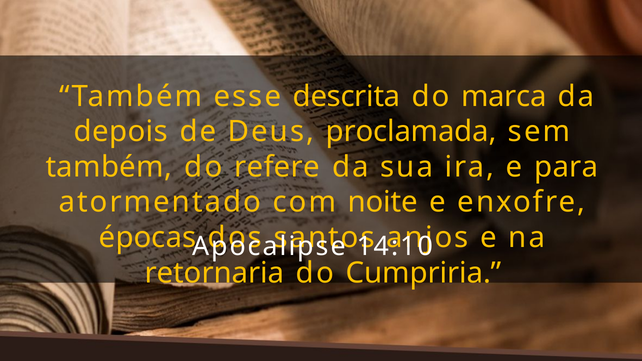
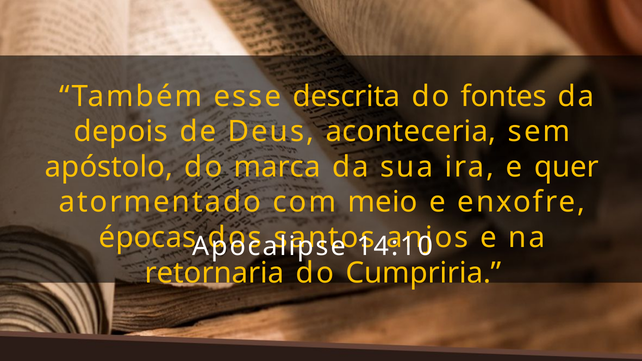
marca: marca -> fontes
proclamada: proclamada -> aconteceria
também at (109, 167): também -> apóstolo
refere: refere -> marca
para: para -> quer
noite: noite -> meio
